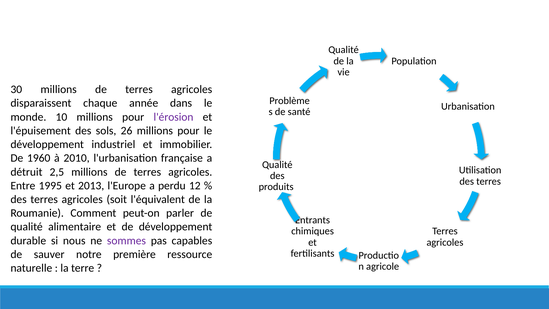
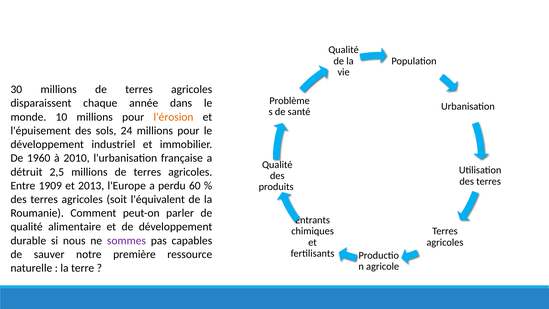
l'érosion colour: purple -> orange
26: 26 -> 24
1995: 1995 -> 1909
12: 12 -> 60
